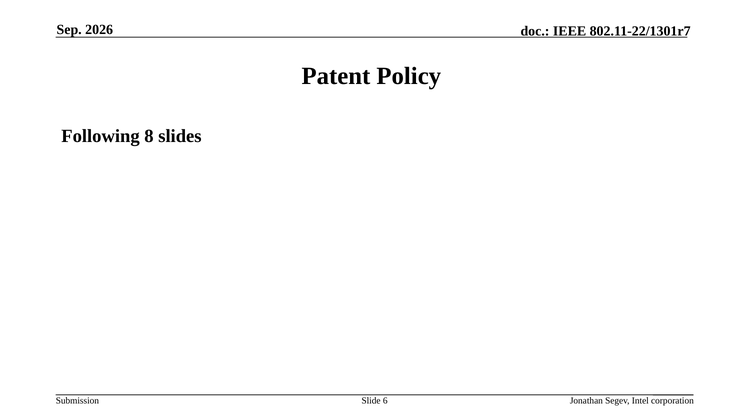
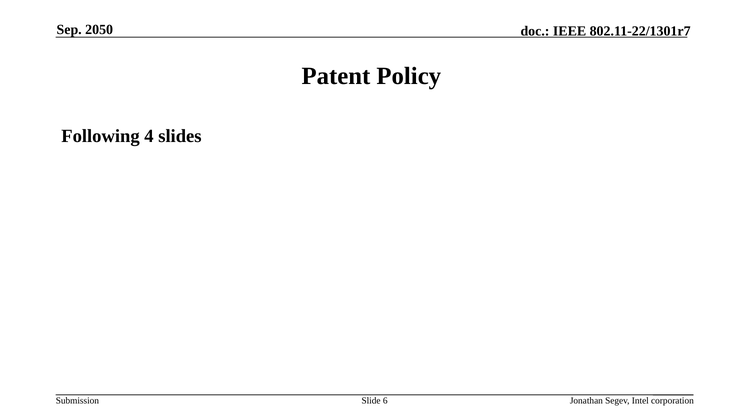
2026: 2026 -> 2050
8: 8 -> 4
